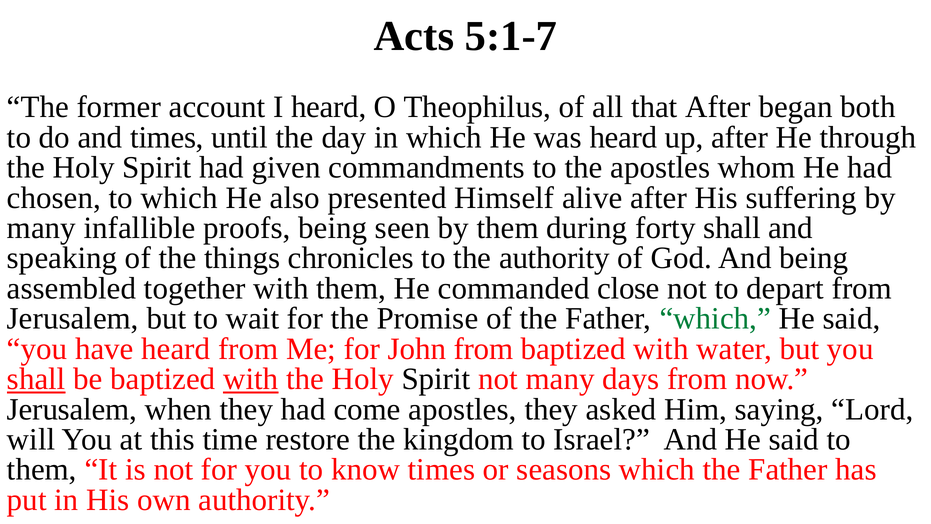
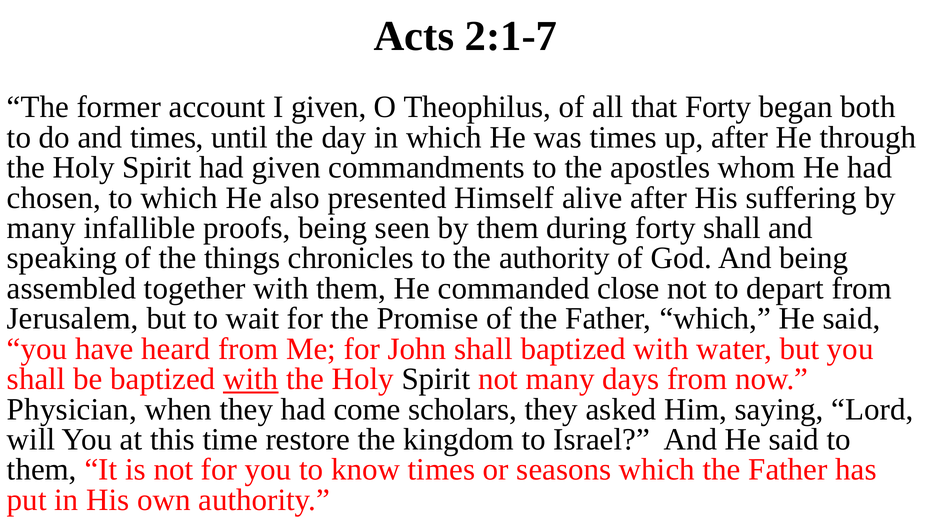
5:1-7: 5:1-7 -> 2:1-7
I heard: heard -> given
that After: After -> Forty
was heard: heard -> times
which at (715, 318) colour: green -> black
John from: from -> shall
shall at (36, 379) underline: present -> none
Jerusalem at (72, 409): Jerusalem -> Physician
come apostles: apostles -> scholars
